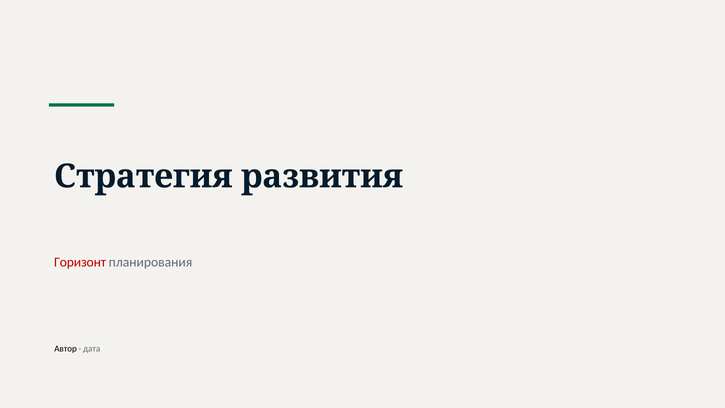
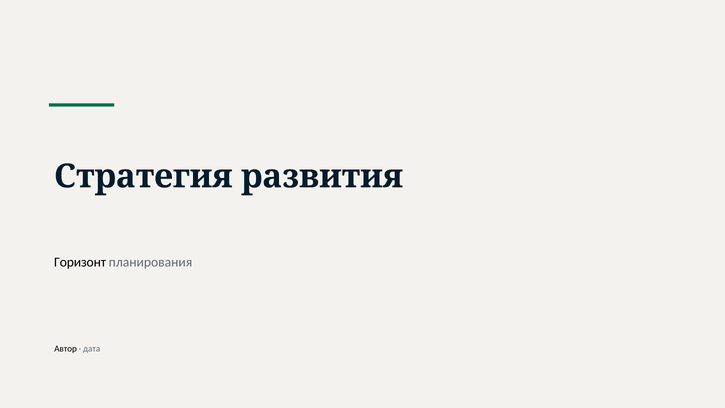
Горизонт colour: red -> black
